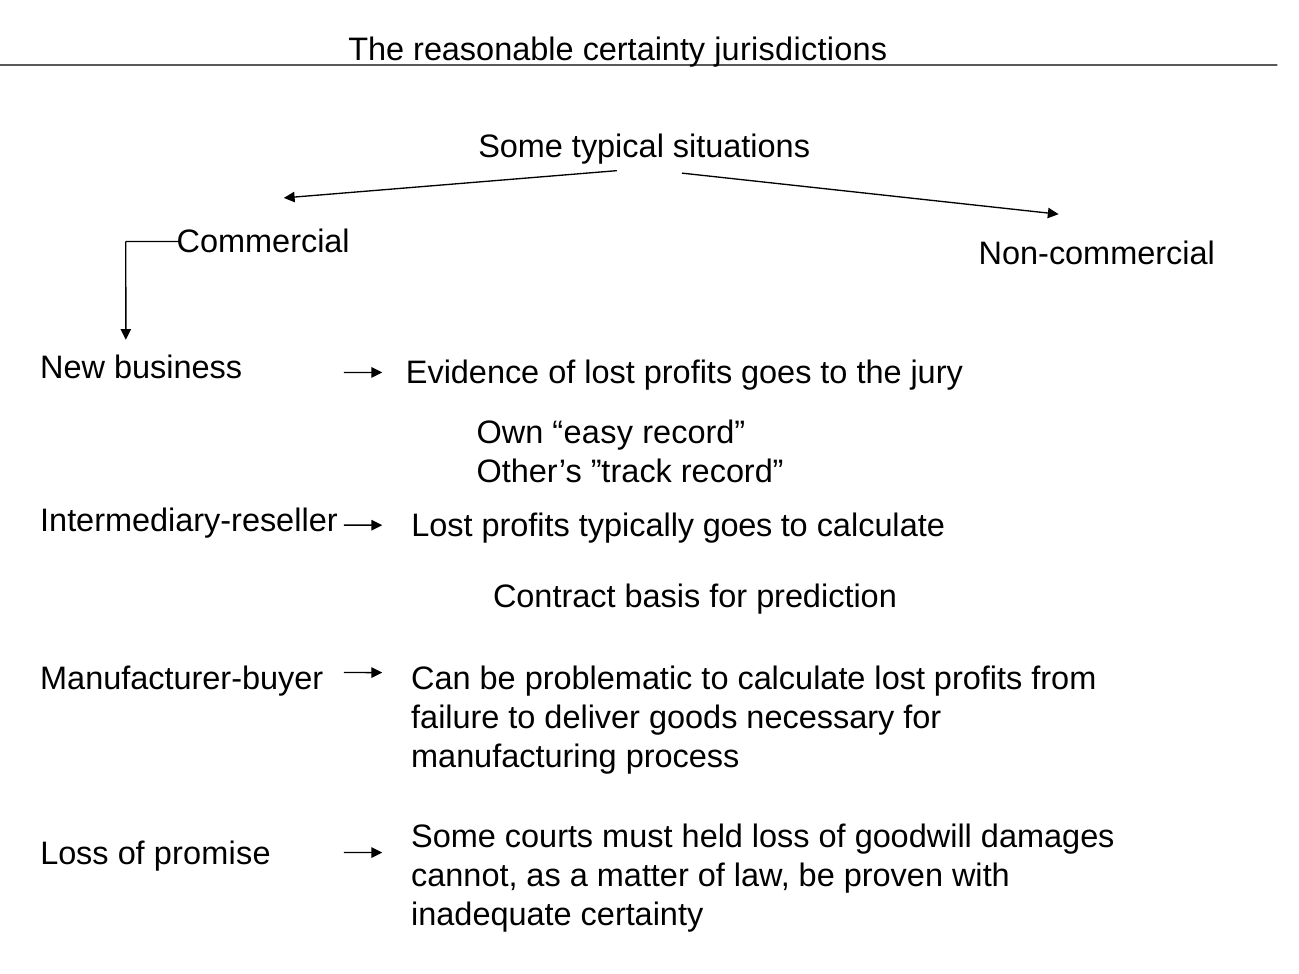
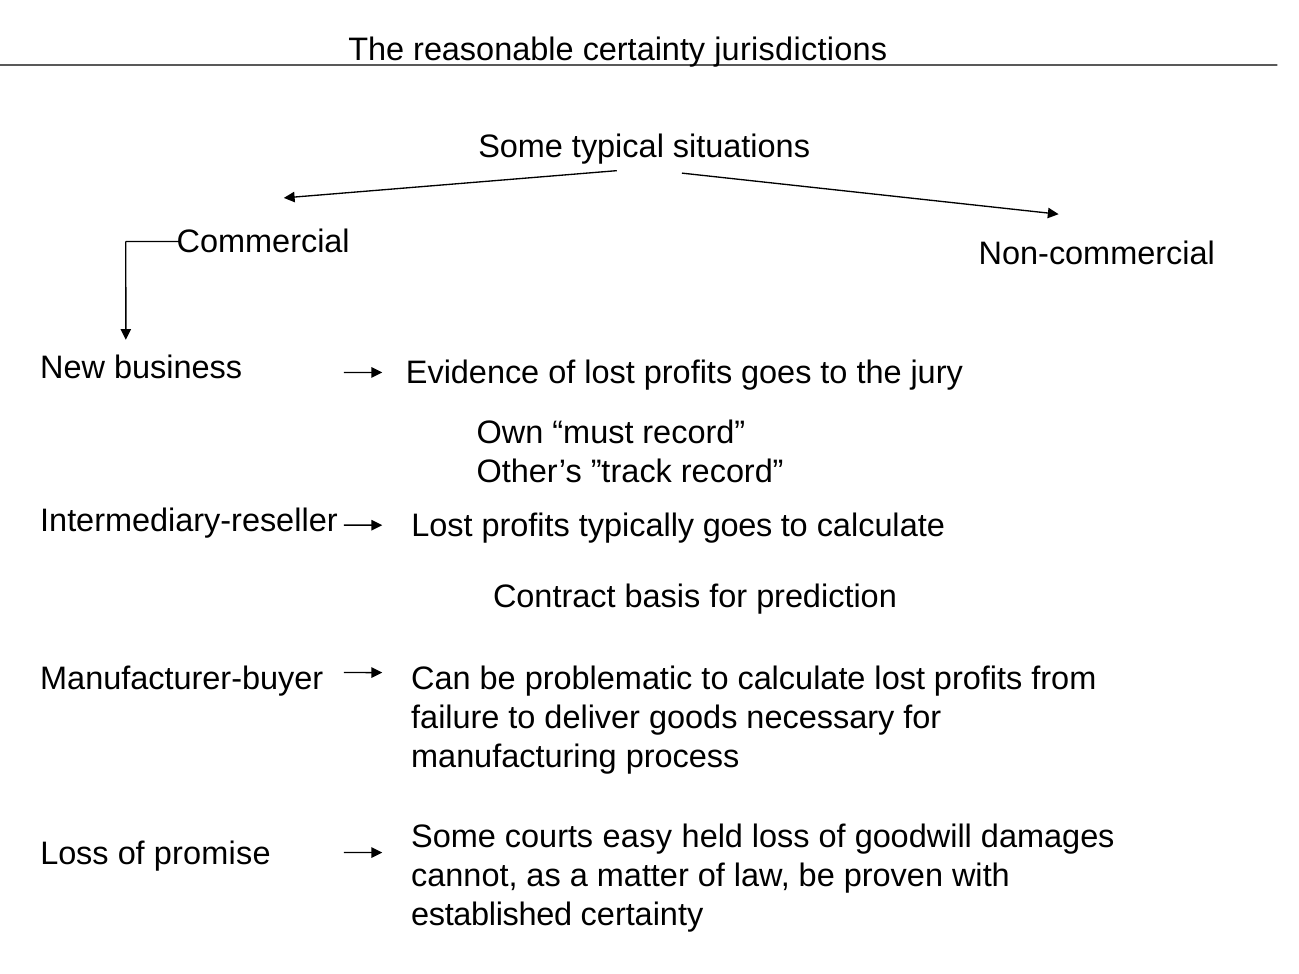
easy: easy -> must
must: must -> easy
inadequate: inadequate -> established
